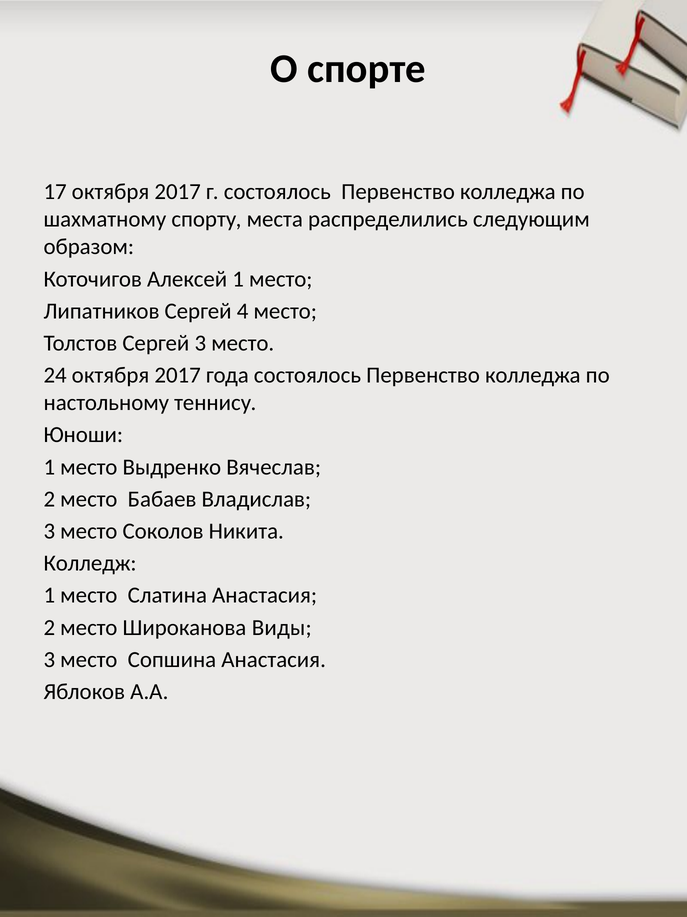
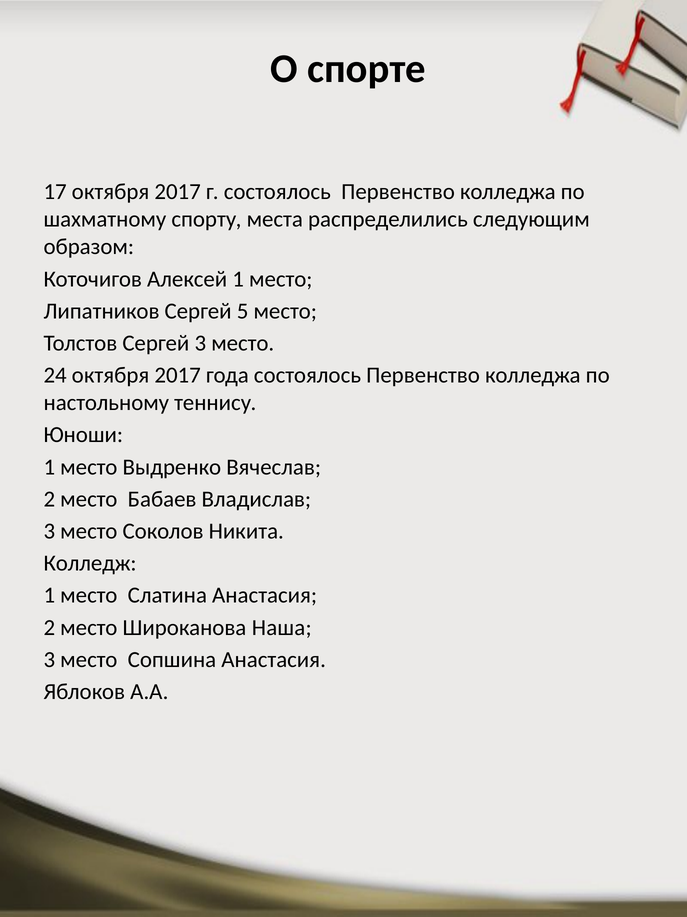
4: 4 -> 5
Виды: Виды -> Наша
